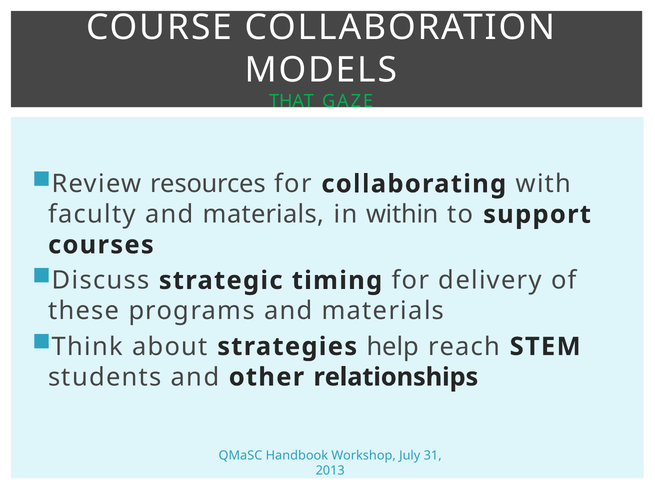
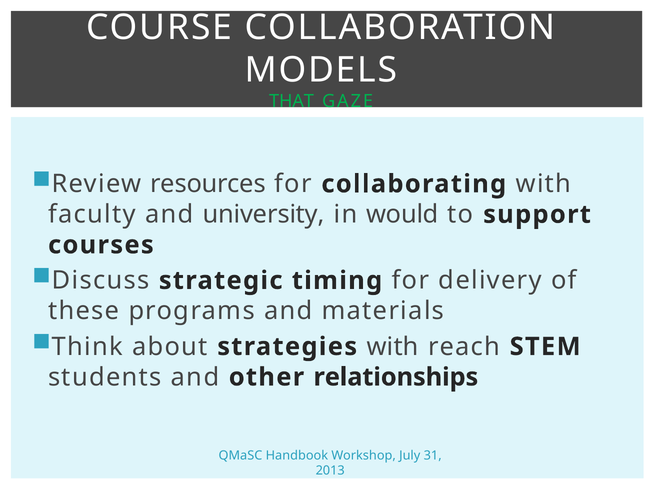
faculty and materials: materials -> university
within: within -> would
strategies help: help -> with
